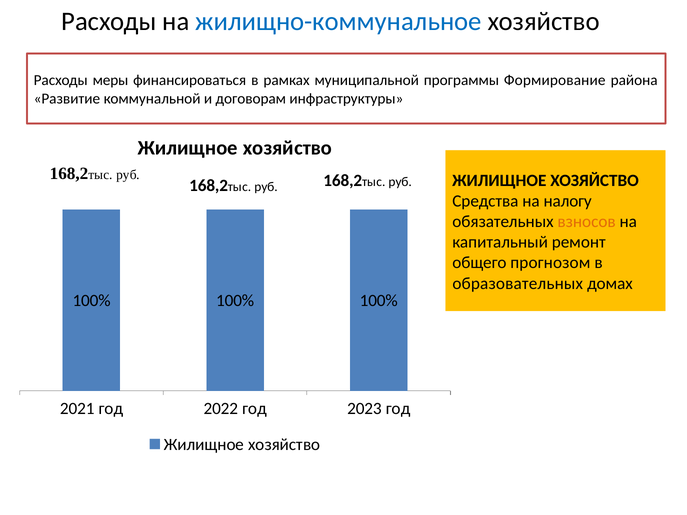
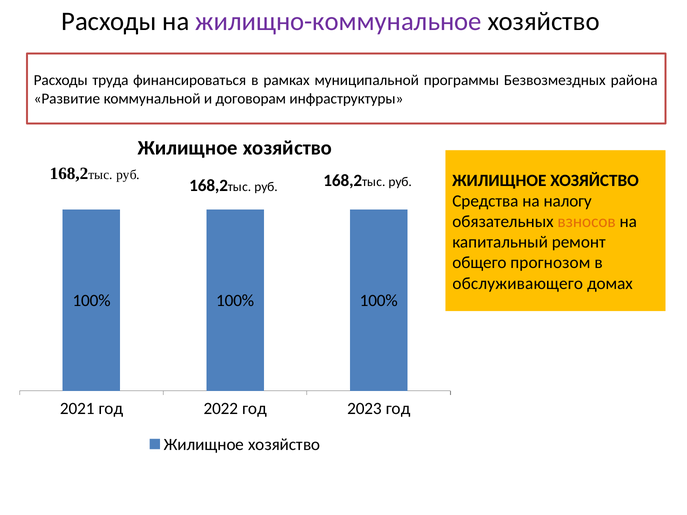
жилищно-коммунальное colour: blue -> purple
меры: меры -> труда
Формирование: Формирование -> Безвозмездных
образовательных: образовательных -> обслуживающего
